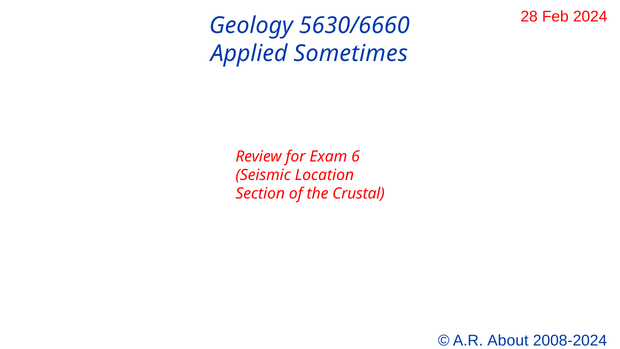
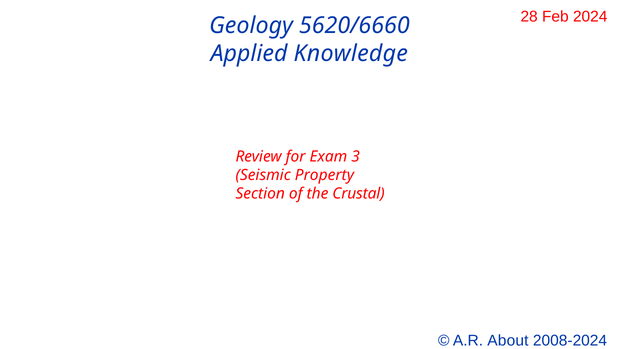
5630/6660: 5630/6660 -> 5620/6660
Sometimes: Sometimes -> Knowledge
6: 6 -> 3
Location: Location -> Property
